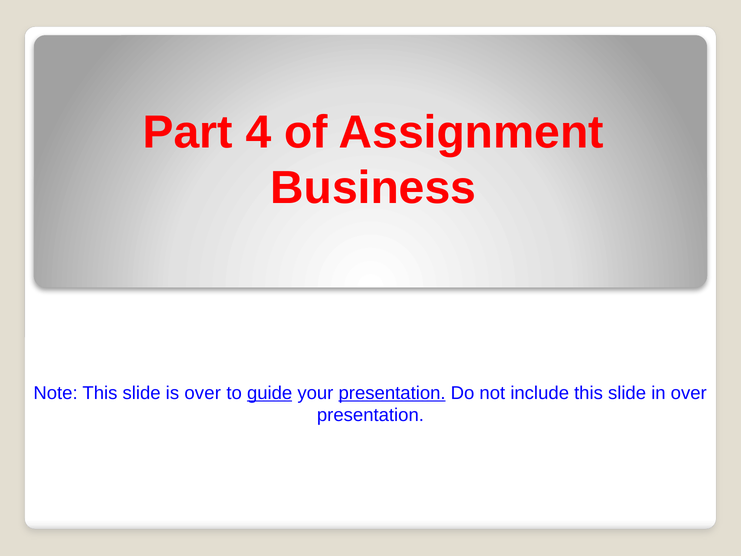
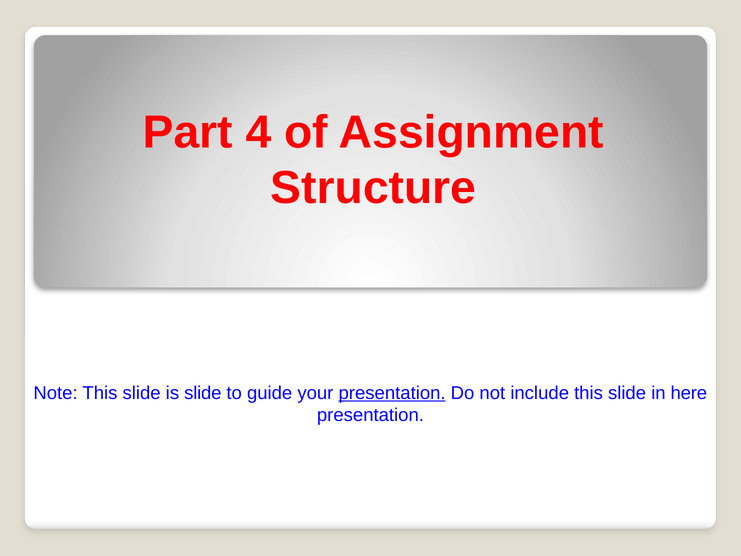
Business: Business -> Structure
is over: over -> slide
guide underline: present -> none
in over: over -> here
